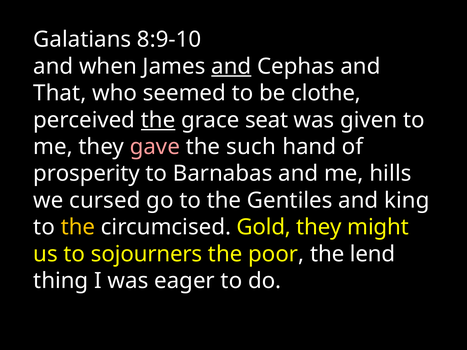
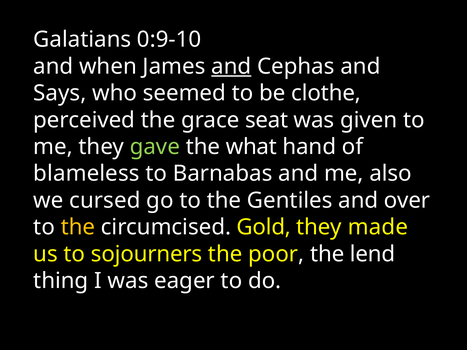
8:9-10: 8:9-10 -> 0:9-10
That: That -> Says
the at (158, 120) underline: present -> none
gave colour: pink -> light green
such: such -> what
prosperity: prosperity -> blameless
hills: hills -> also
king: king -> over
might: might -> made
